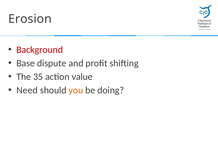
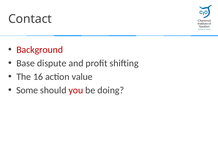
Erosion: Erosion -> Contact
35: 35 -> 16
Need: Need -> Some
you colour: orange -> red
